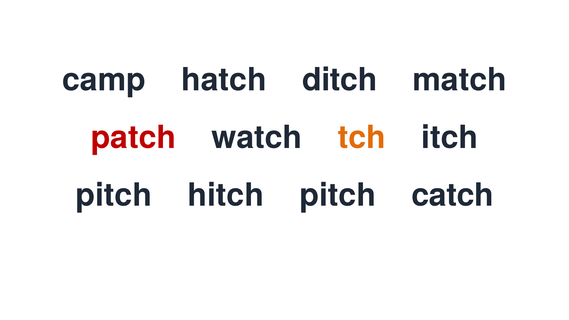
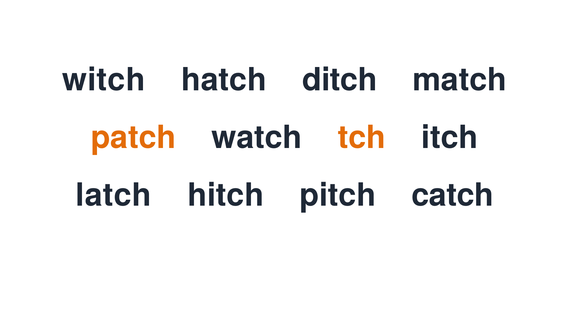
camp: camp -> witch
patch colour: red -> orange
pitch at (114, 195): pitch -> latch
